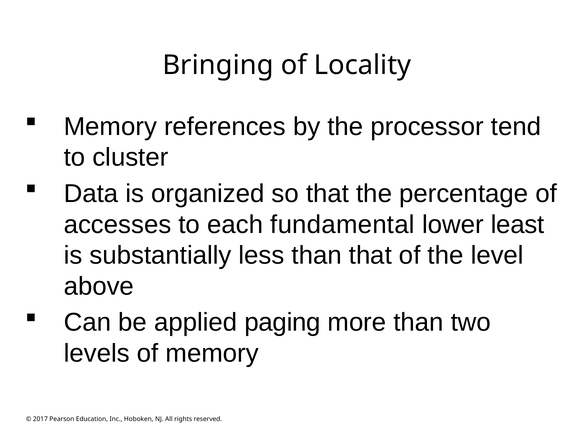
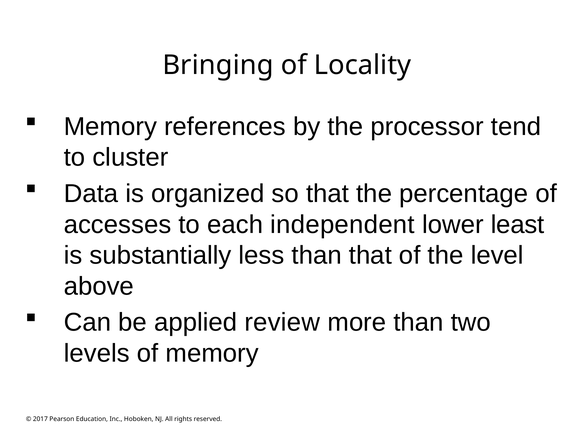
fundamental: fundamental -> independent
paging: paging -> review
